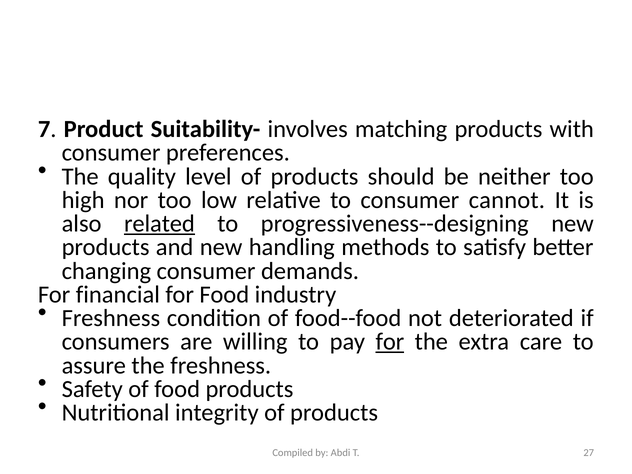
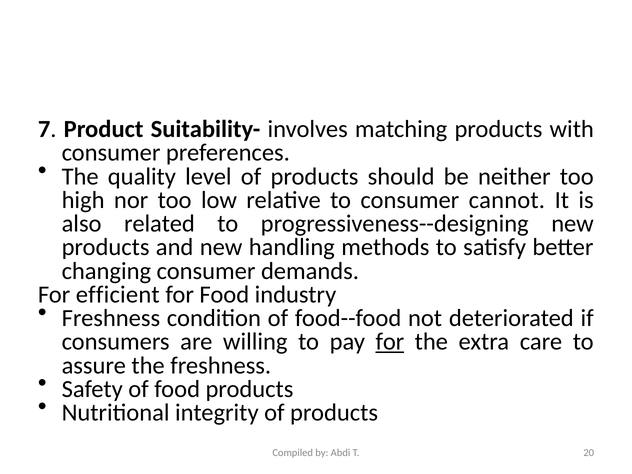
related underline: present -> none
financial: financial -> efficient
27: 27 -> 20
